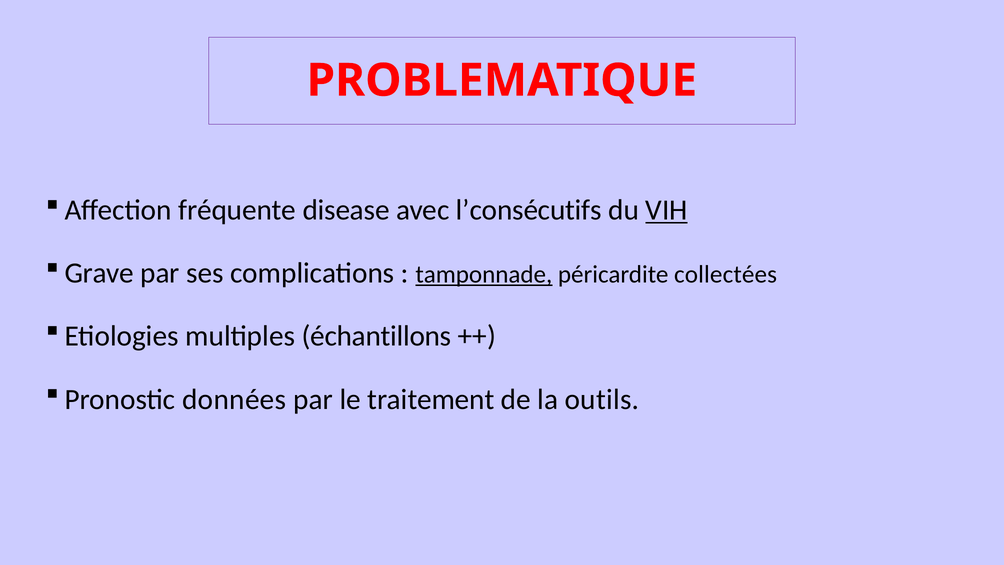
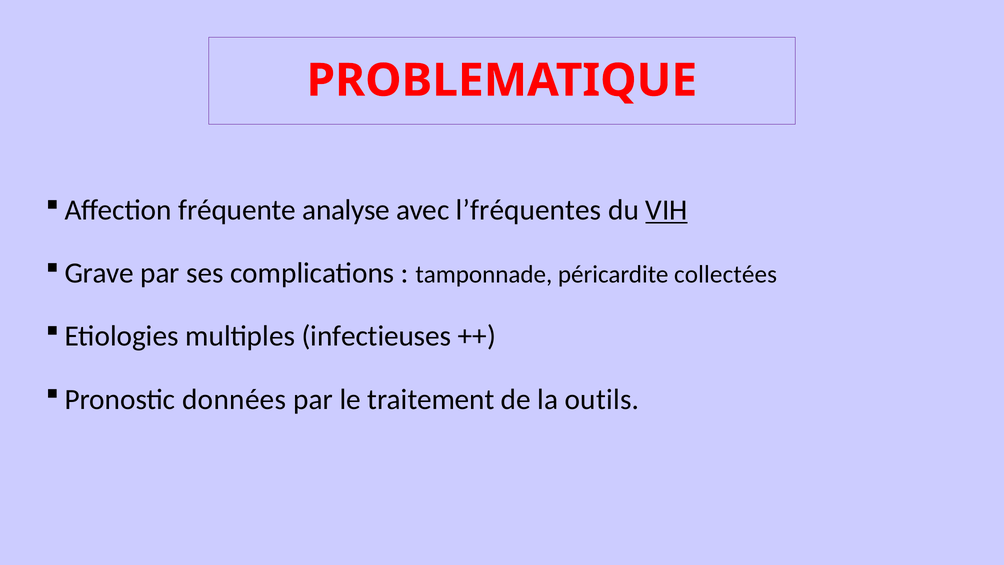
disease: disease -> analyse
l’consécutifs: l’consécutifs -> l’fréquentes
tamponnade underline: present -> none
échantillons: échantillons -> infectieuses
